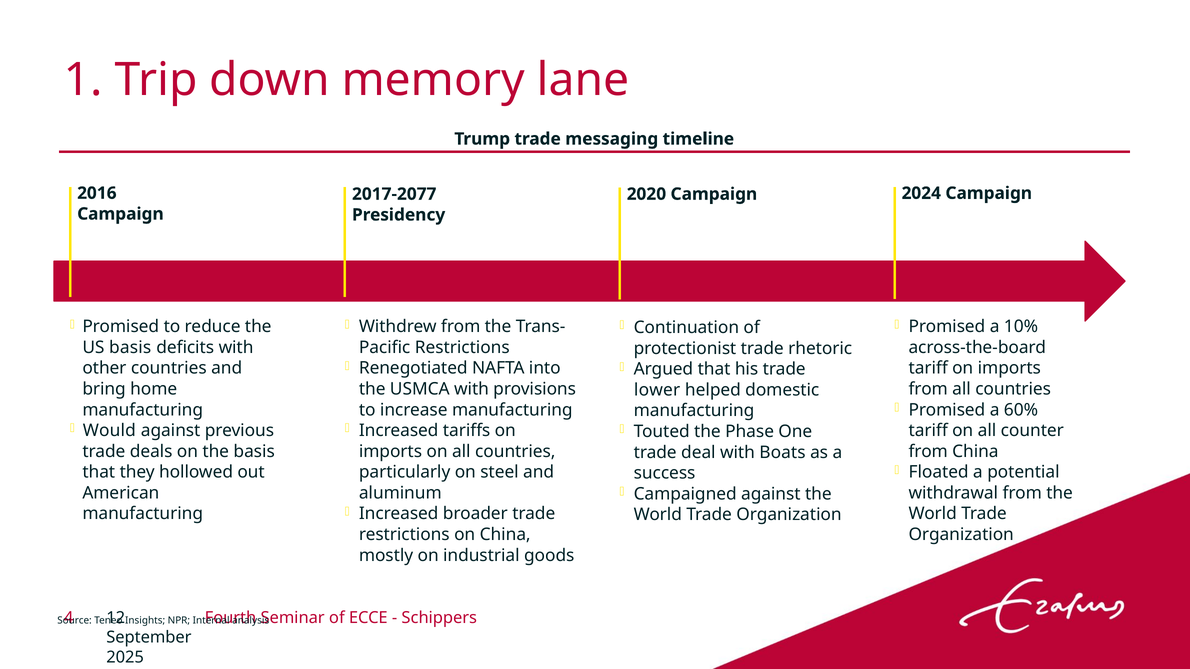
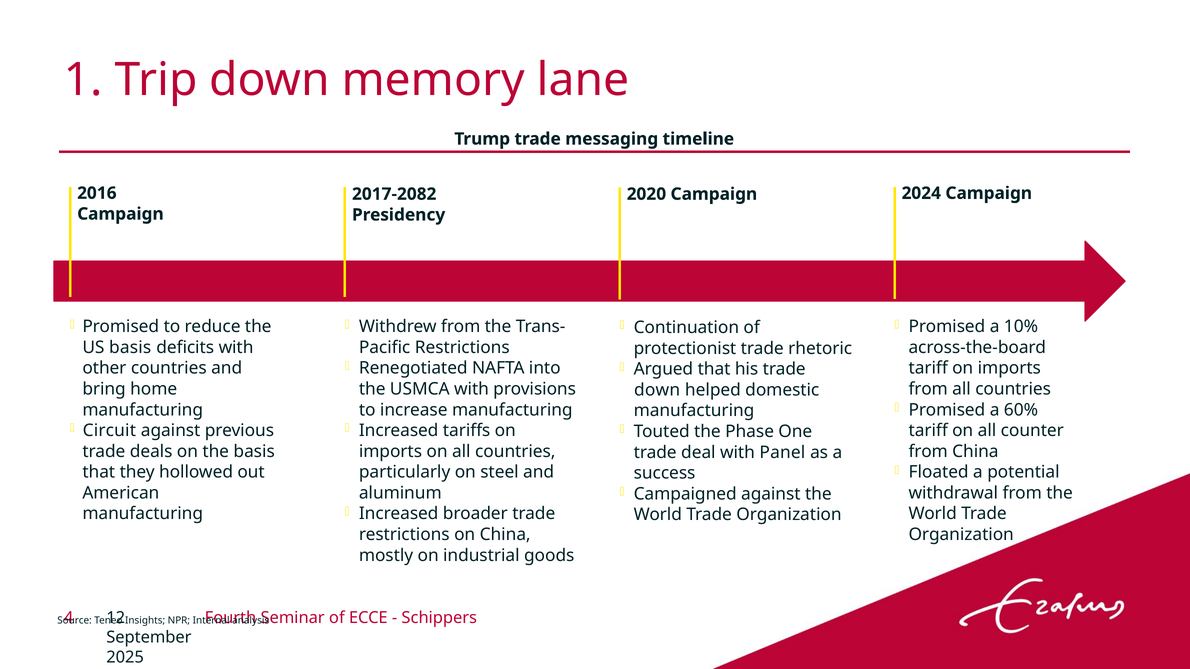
2017-2077: 2017-2077 -> 2017-2082
lower at (657, 390): lower -> down
Would: Would -> Circuit
Boats: Boats -> Panel
